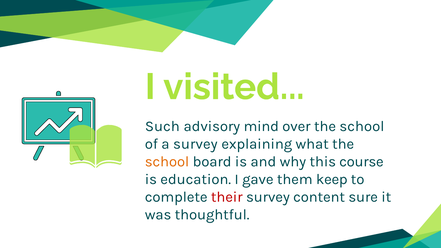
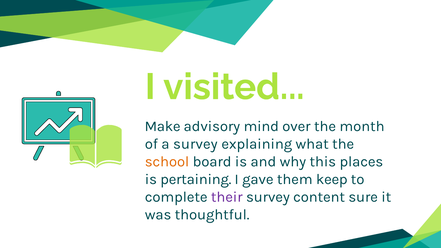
Such: Such -> Make
over the school: school -> month
course: course -> places
education: education -> pertaining
their colour: red -> purple
